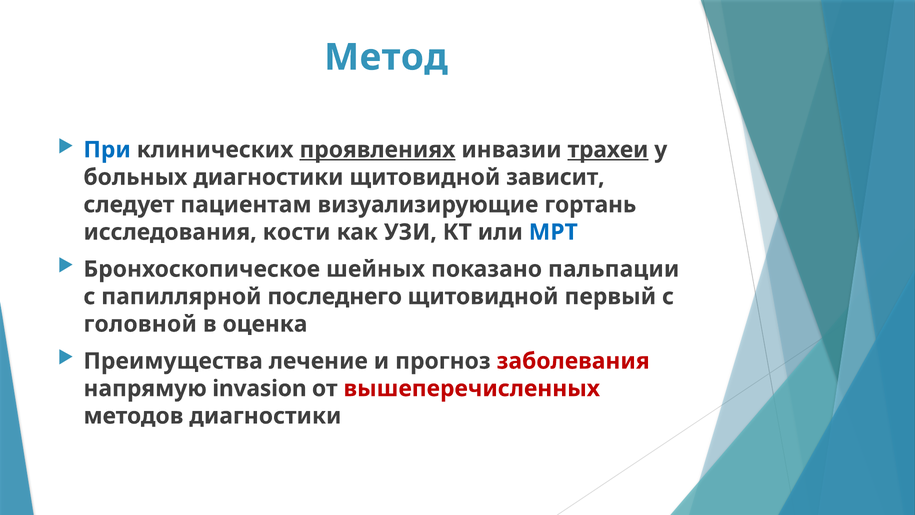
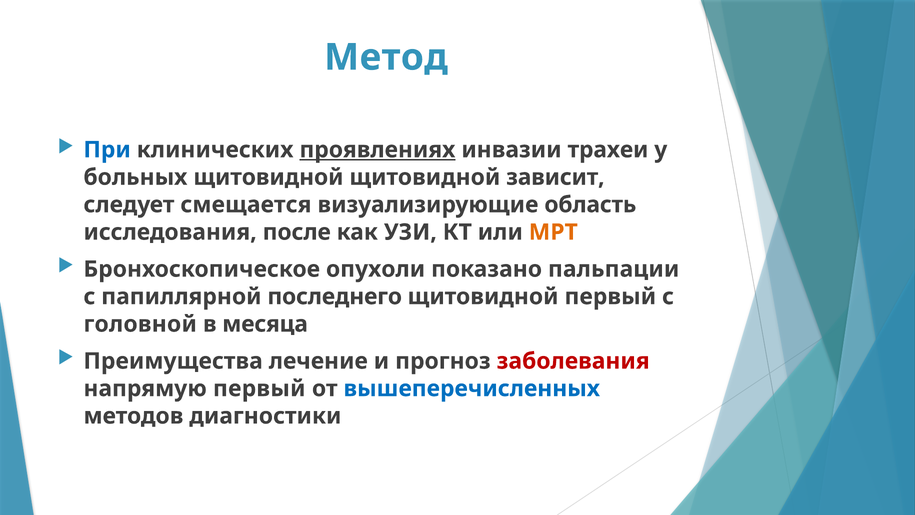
трахеи underline: present -> none
больных диагностики: диагностики -> щитовидной
пациентам: пациентам -> смещается
гортань: гортань -> область
кости: кости -> после
МРТ colour: blue -> orange
шейных: шейных -> опухоли
оценка: оценка -> месяца
напрямую invasion: invasion -> первый
вышеперечисленных colour: red -> blue
